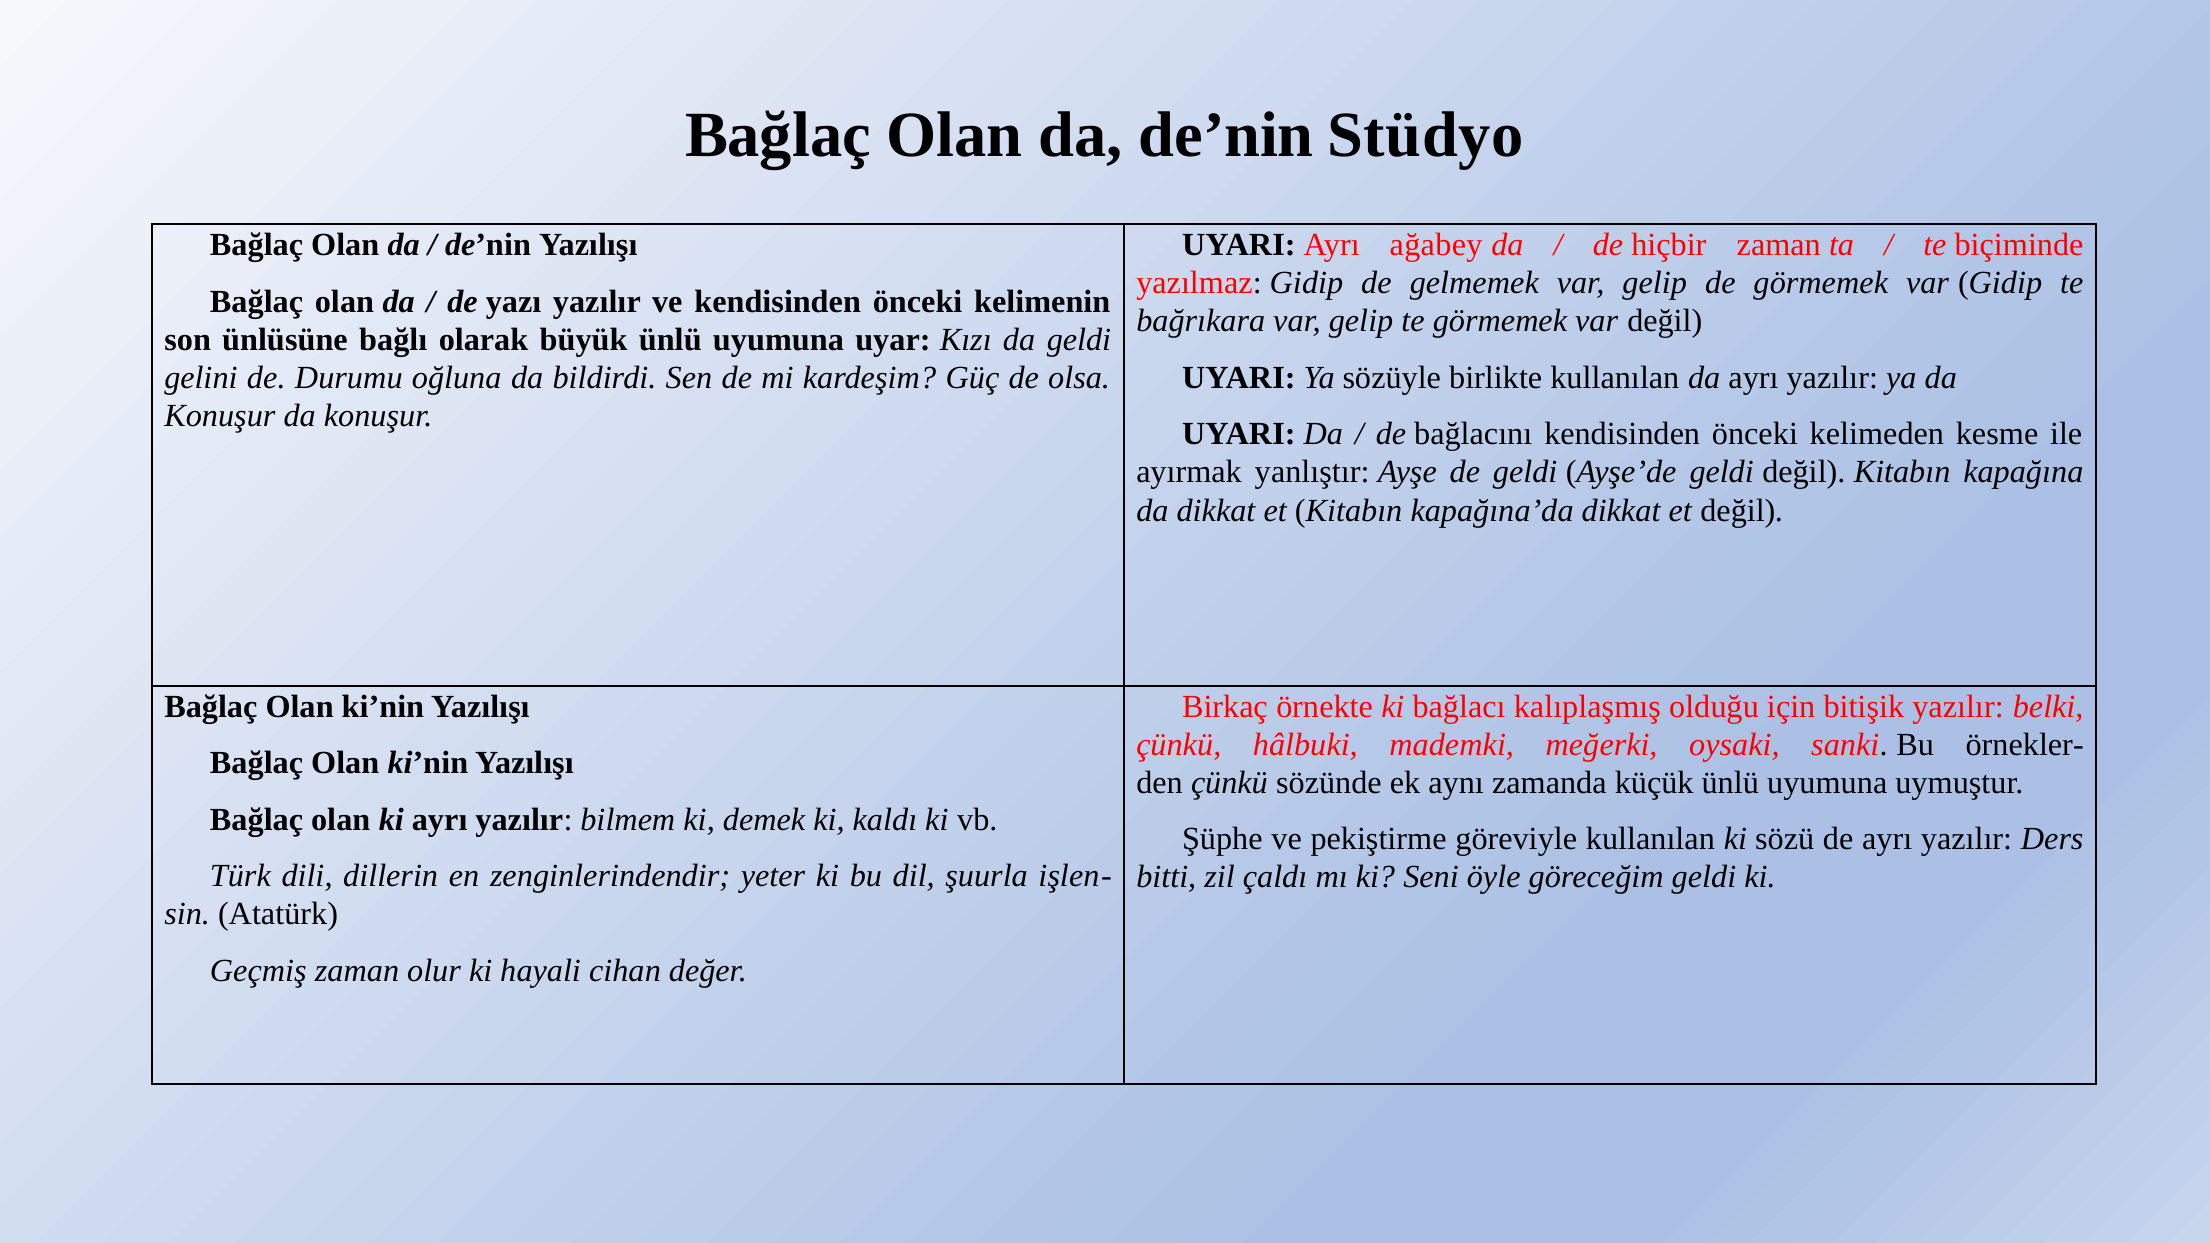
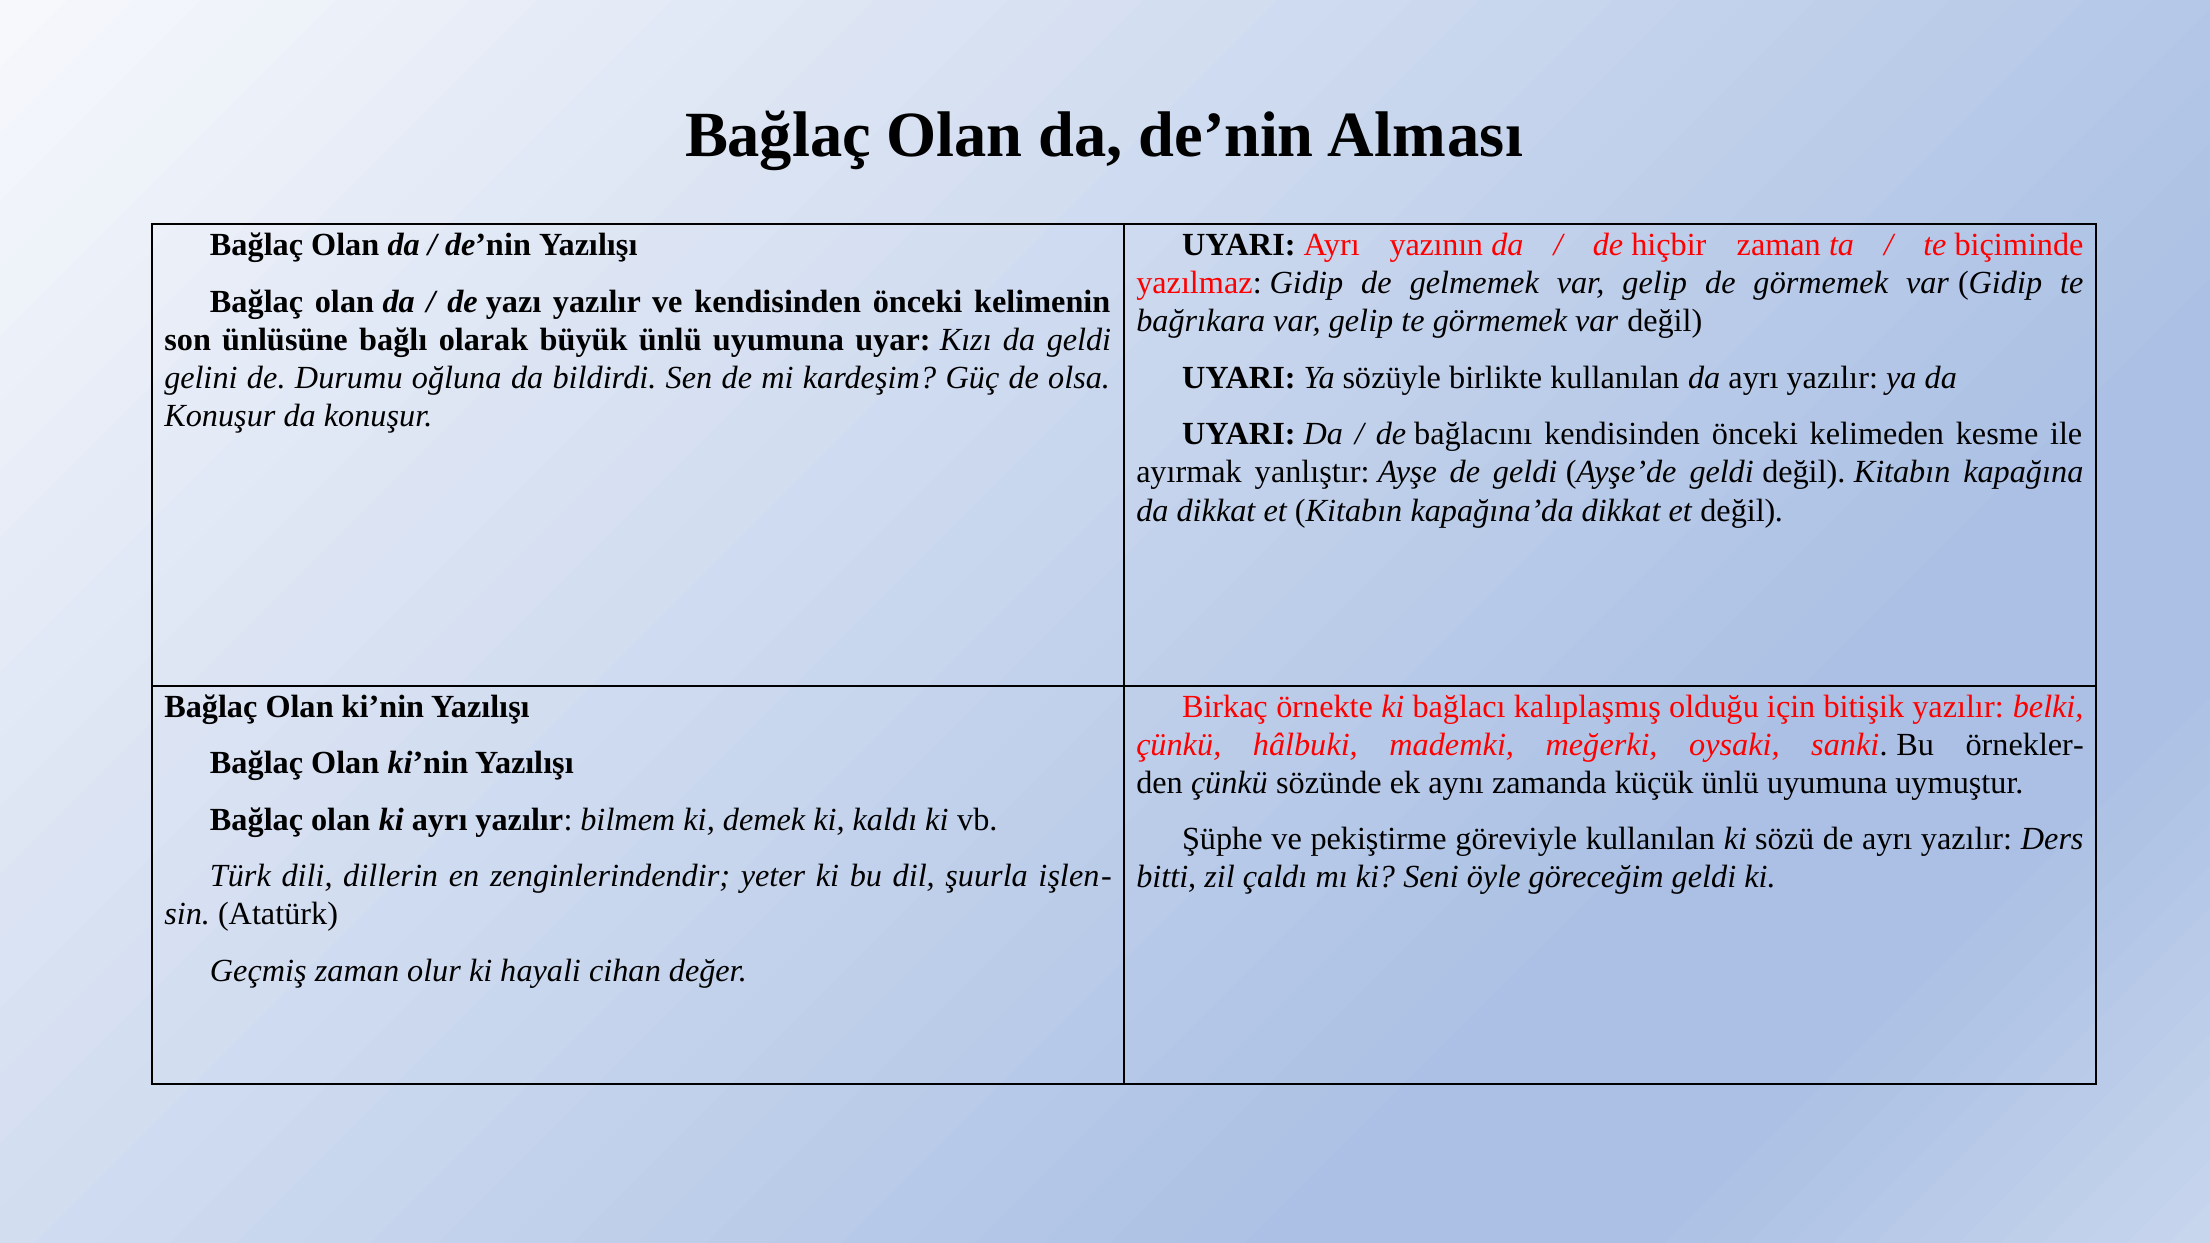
Stüdyo: Stüdyo -> Alması
ağabey: ağabey -> yazının
